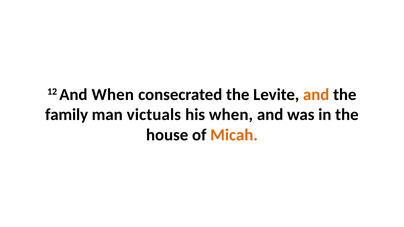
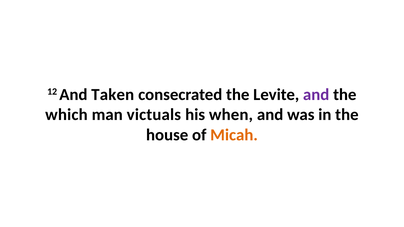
And When: When -> Taken
and at (316, 95) colour: orange -> purple
family: family -> which
